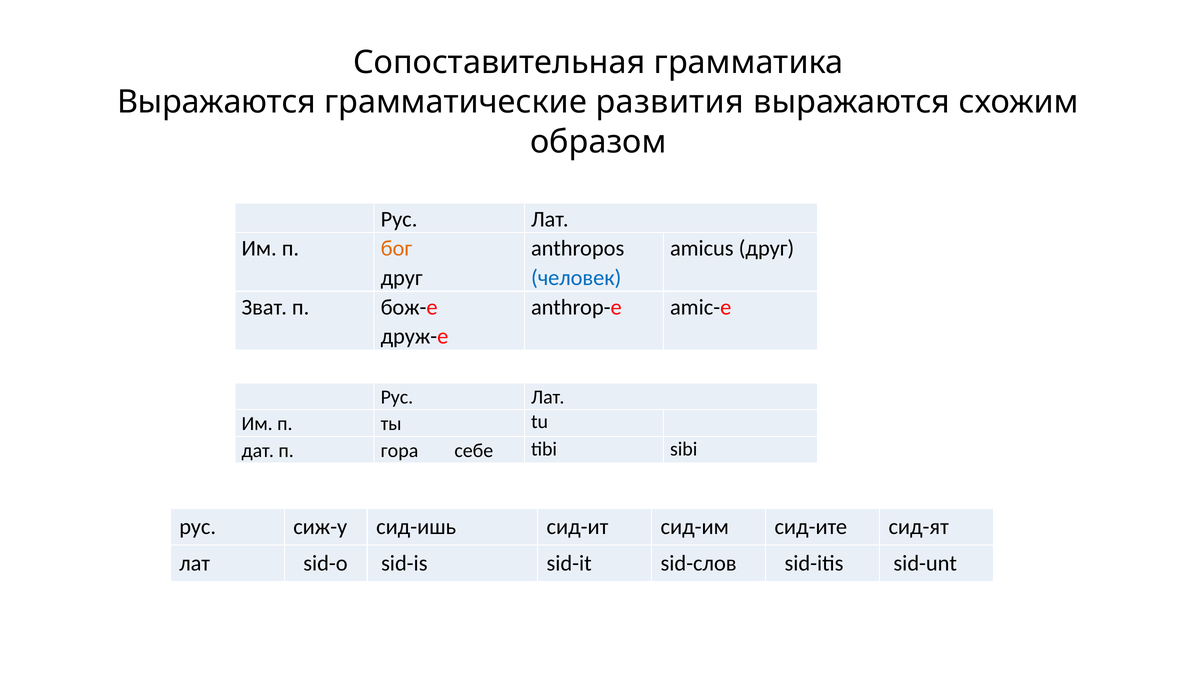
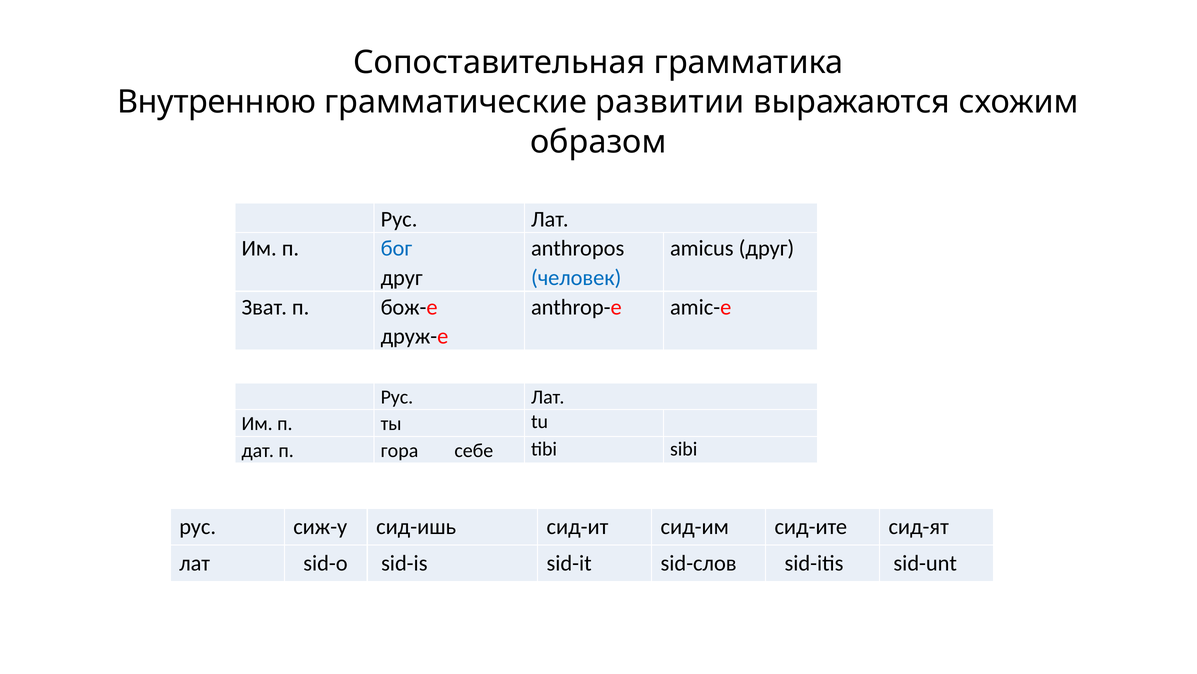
Выражаются at (217, 102): Выражаются -> Внутреннюю
развития: развития -> развитии
бог colour: orange -> blue
